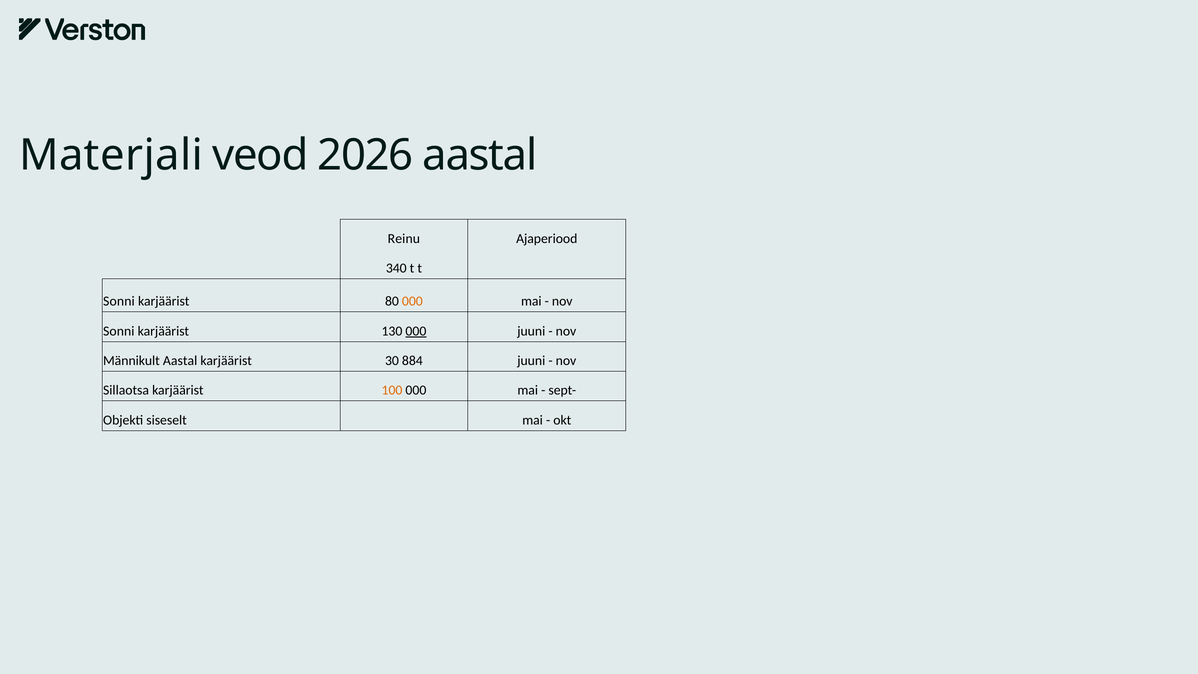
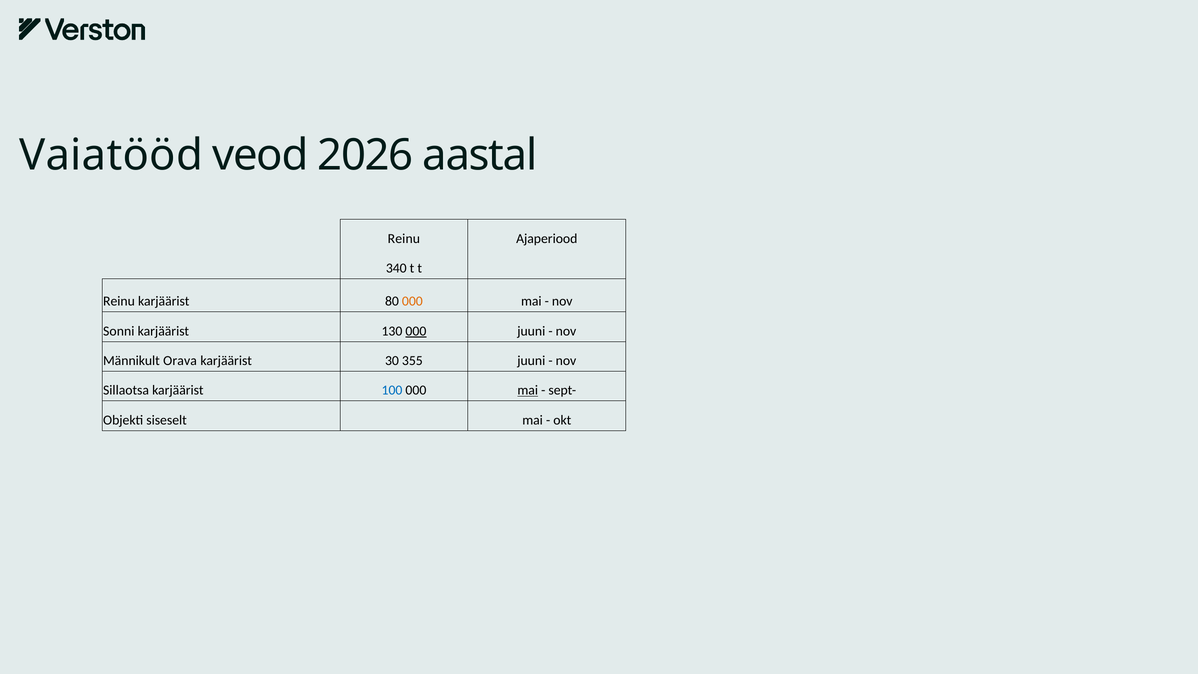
Materjali: Materjali -> Vaiatööd
Sonni at (119, 301): Sonni -> Reinu
Männikult Aastal: Aastal -> Orava
884: 884 -> 355
100 colour: orange -> blue
mai at (528, 390) underline: none -> present
